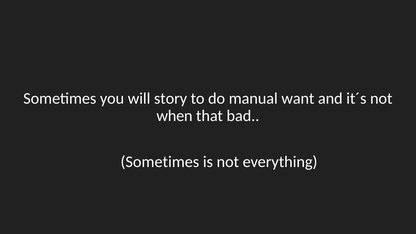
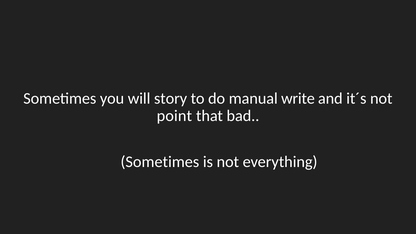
want: want -> write
when: when -> point
